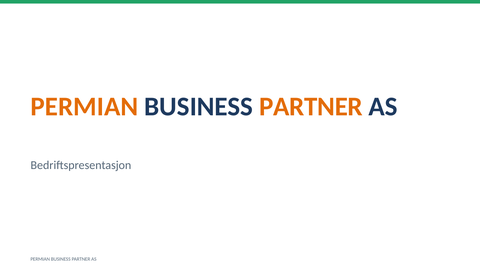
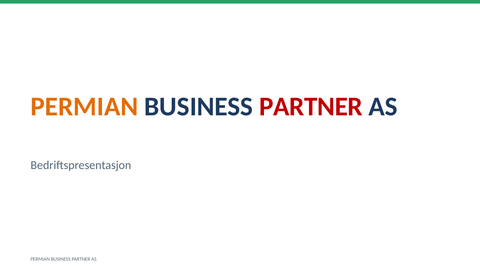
PARTNER at (311, 106) colour: orange -> red
